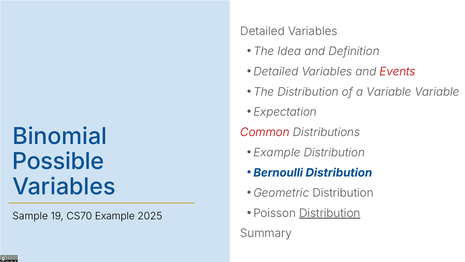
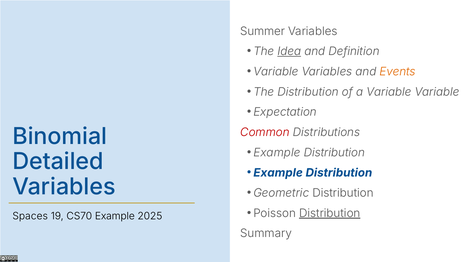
Detailed at (263, 31): Detailed -> Summer
Idea underline: none -> present
Detailed at (276, 72): Detailed -> Variable
Events colour: red -> orange
Possible: Possible -> Detailed
Bernoulli at (278, 172): Bernoulli -> Example
Sample: Sample -> Spaces
